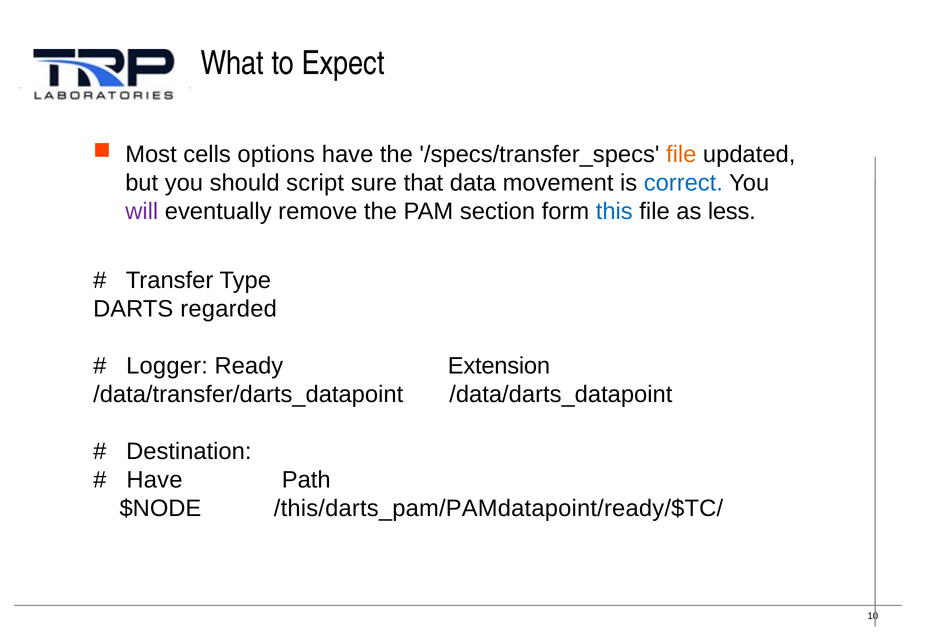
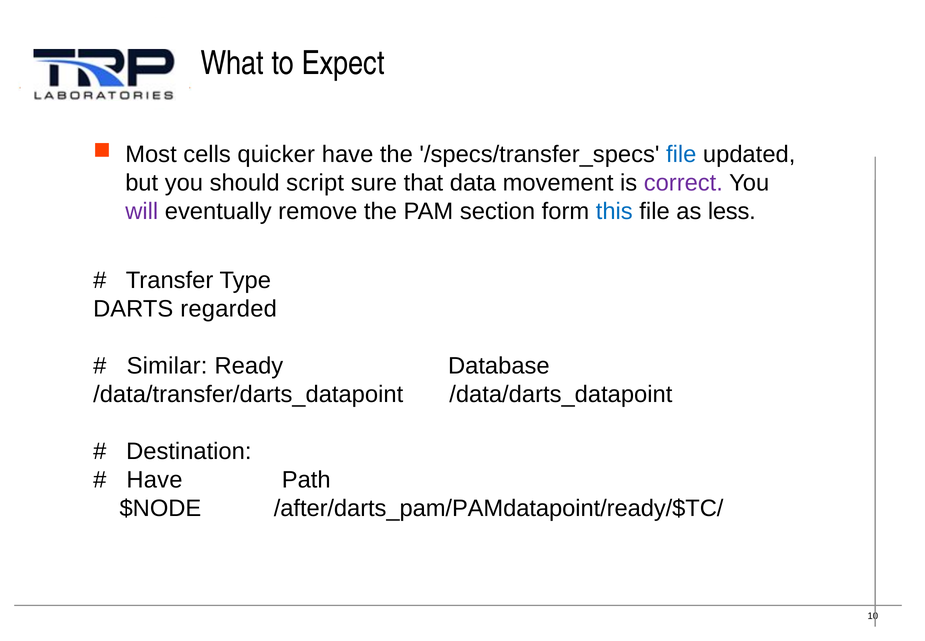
options: options -> quicker
file at (681, 154) colour: orange -> blue
correct colour: blue -> purple
Logger: Logger -> Similar
Extension: Extension -> Database
/this/darts_pam/PAMdatapoint/ready/$TC/: /this/darts_pam/PAMdatapoint/ready/$TC/ -> /after/darts_pam/PAMdatapoint/ready/$TC/
